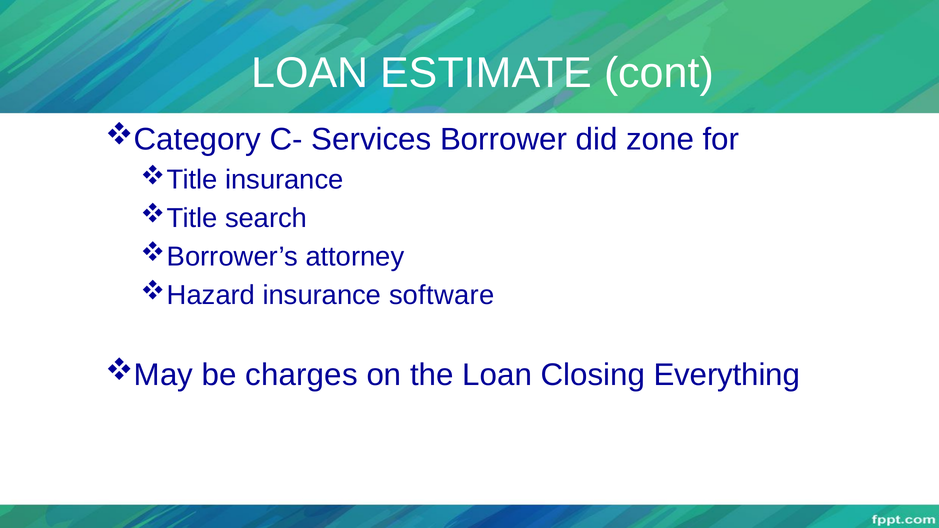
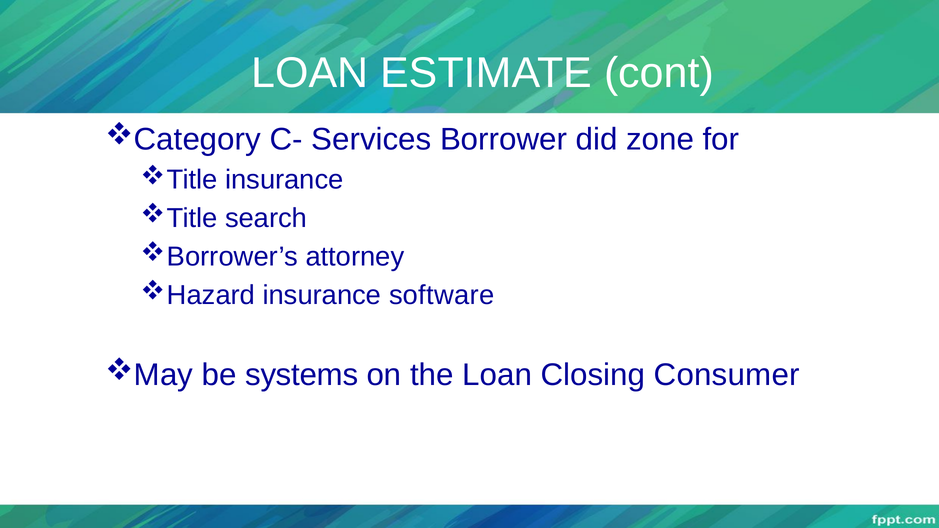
charges: charges -> systems
Everything: Everything -> Consumer
